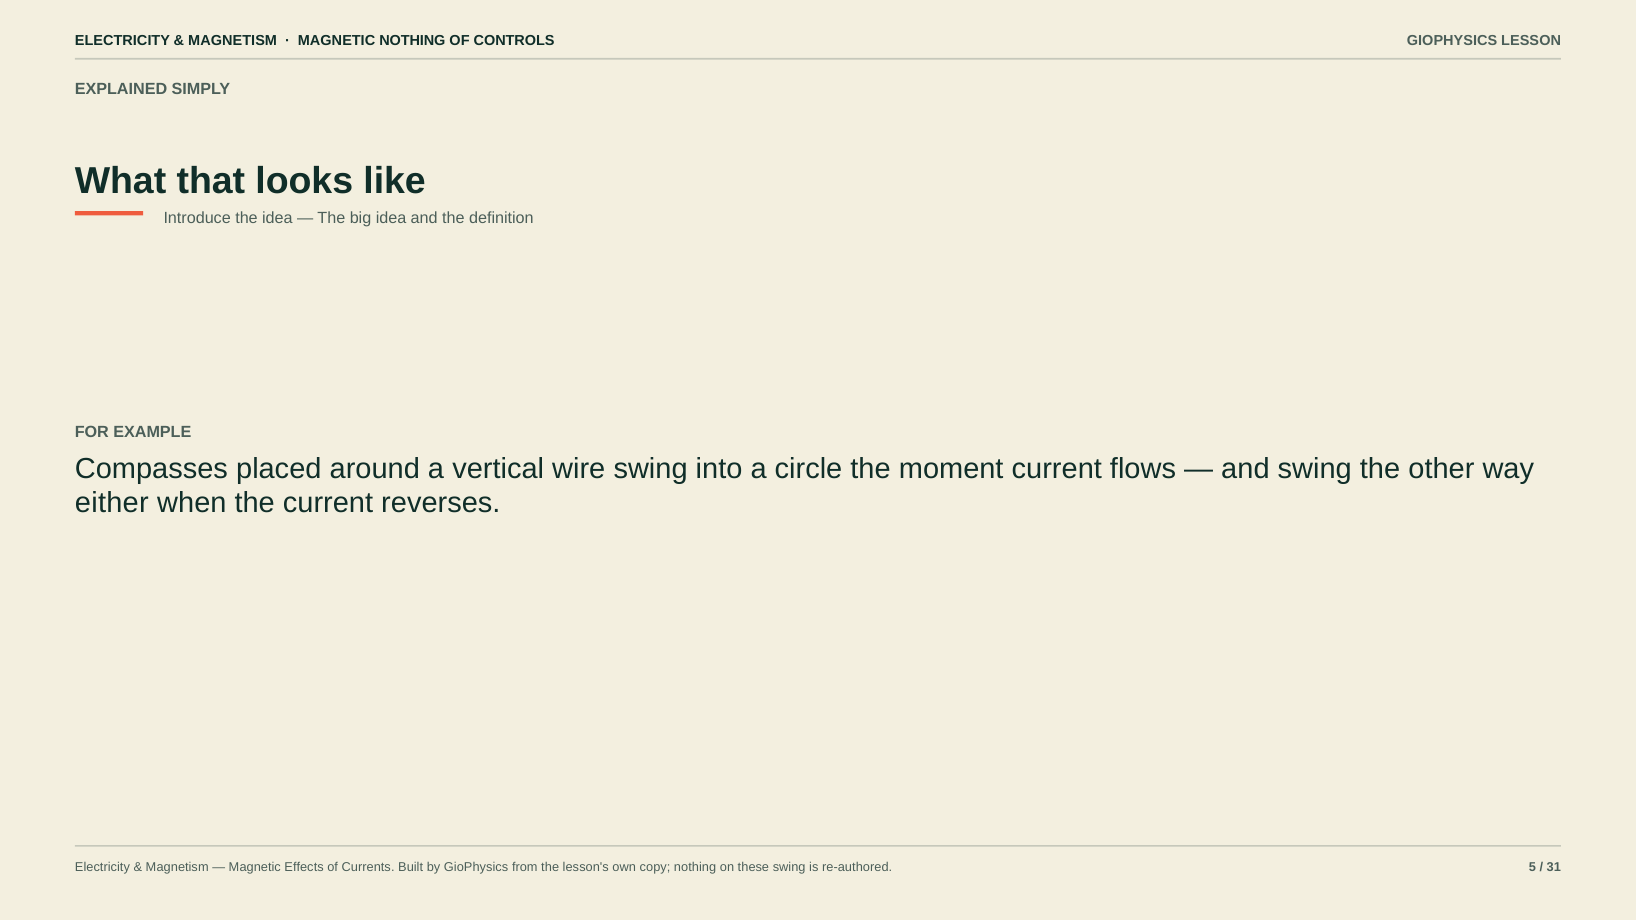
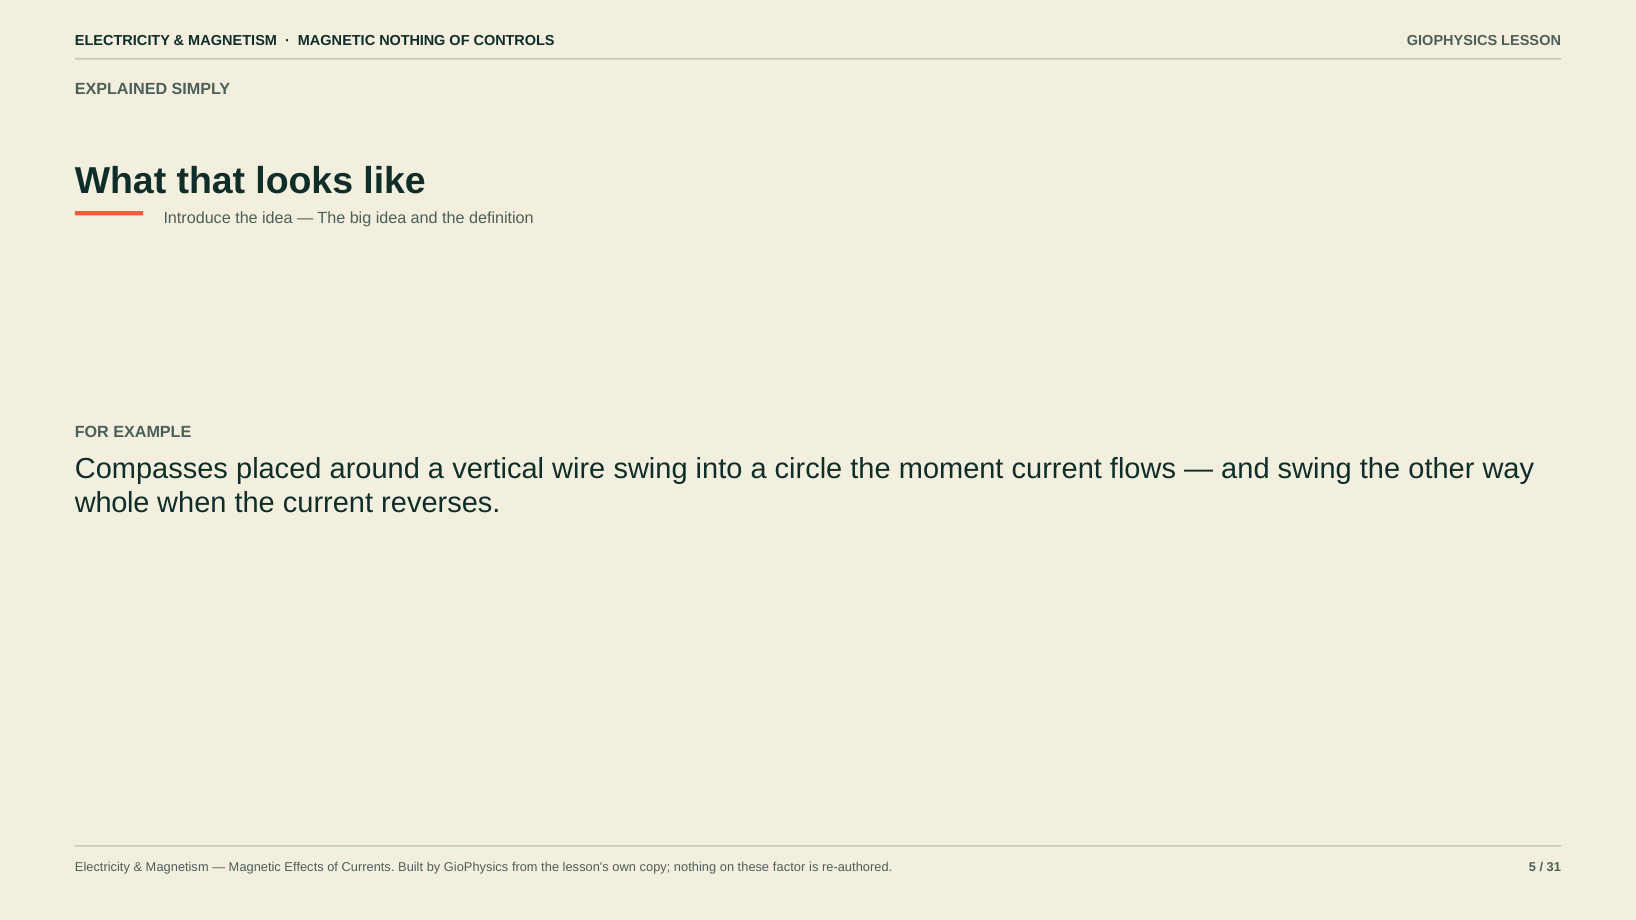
either: either -> whole
these swing: swing -> factor
